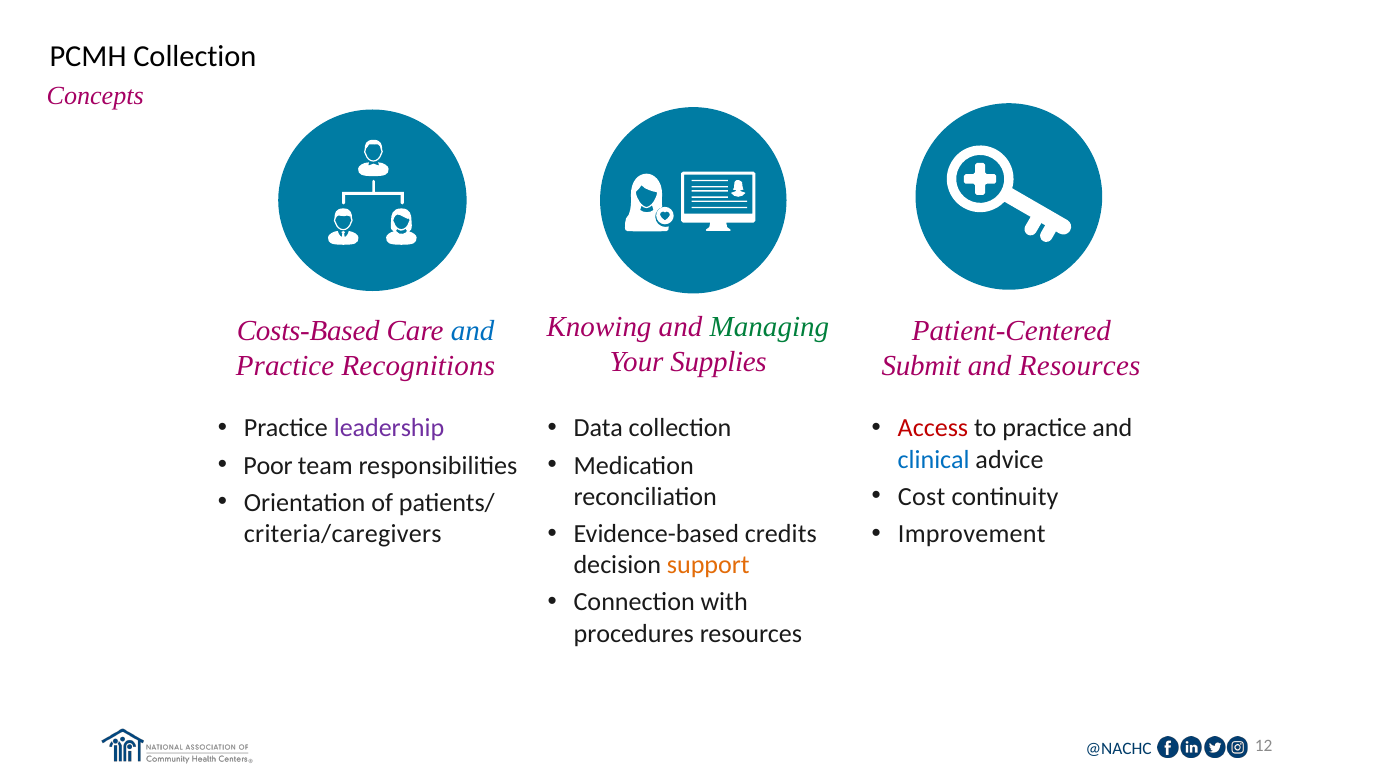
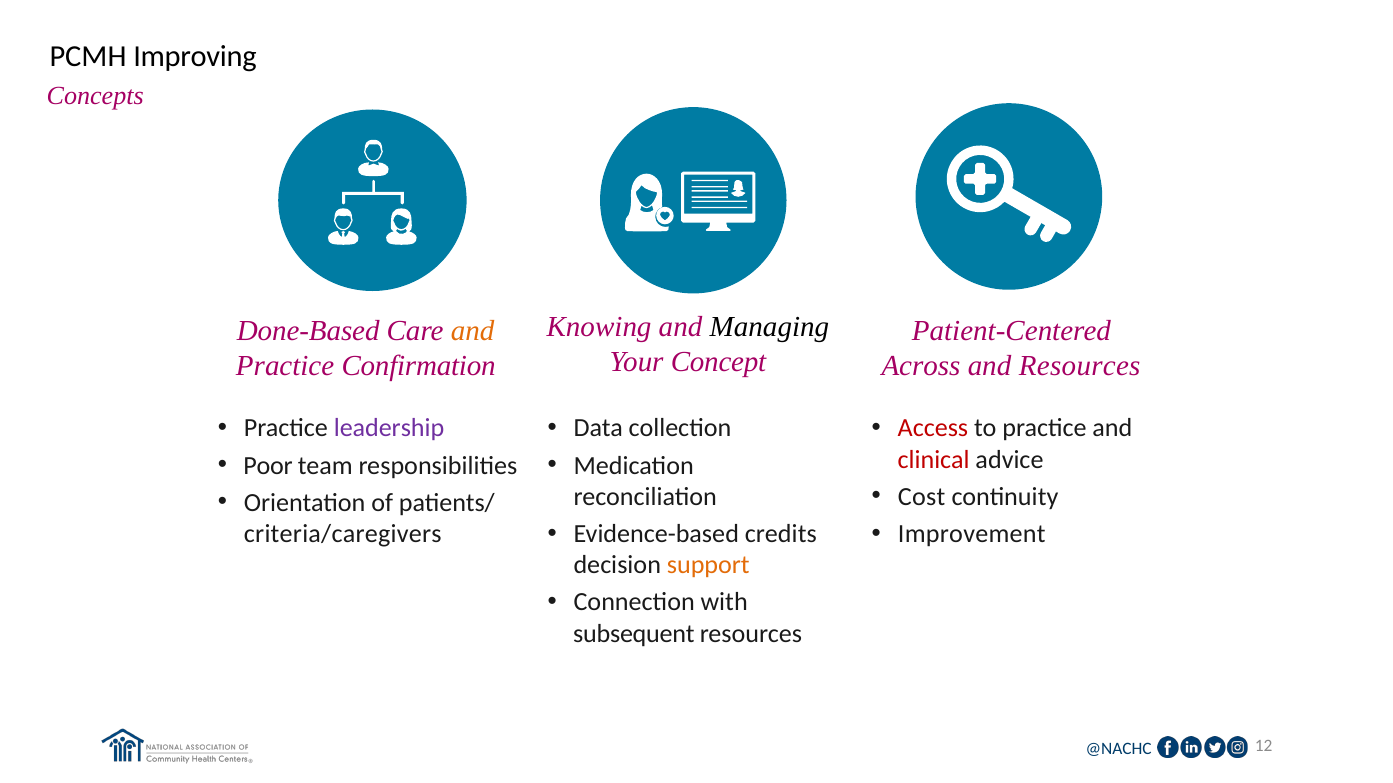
PCMH Collection: Collection -> Improving
Managing colour: green -> black
Costs-Based: Costs-Based -> Done-Based
and at (473, 331) colour: blue -> orange
Supplies: Supplies -> Concept
Recognitions: Recognitions -> Confirmation
Submit: Submit -> Across
clinical colour: blue -> red
procedures: procedures -> subsequent
